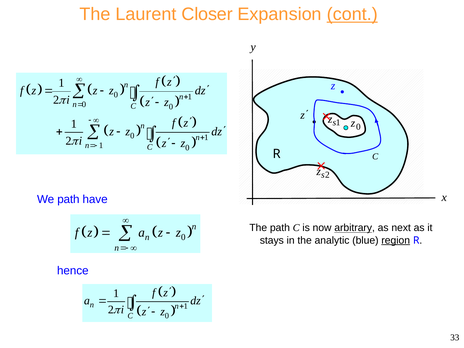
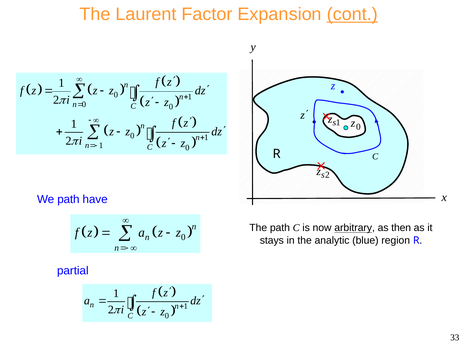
Closer: Closer -> Factor
next: next -> then
region underline: present -> none
hence: hence -> partial
